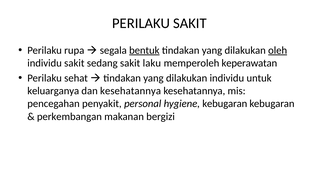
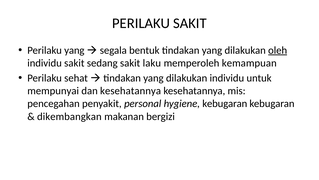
Perilaku rupa: rupa -> yang
bentuk underline: present -> none
keperawatan: keperawatan -> kemampuan
keluarganya: keluarganya -> mempunyai
perkembangan: perkembangan -> dikembangkan
